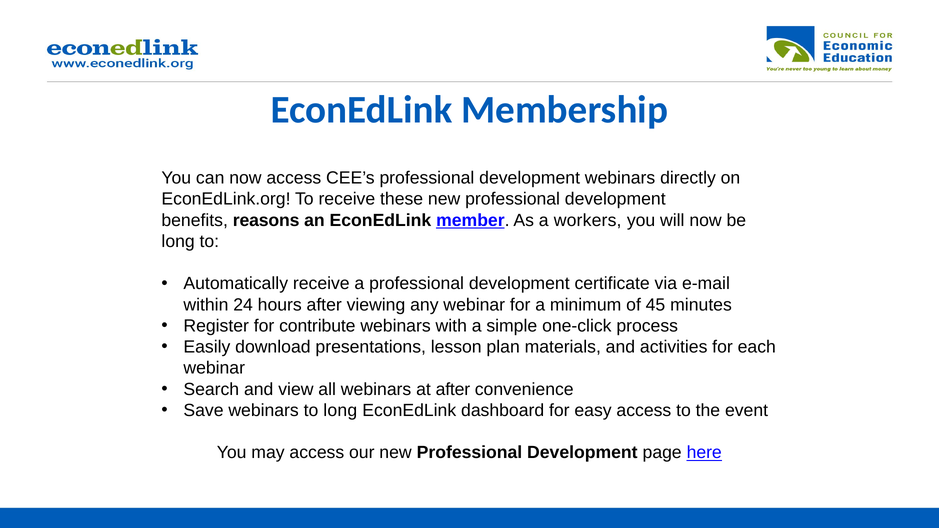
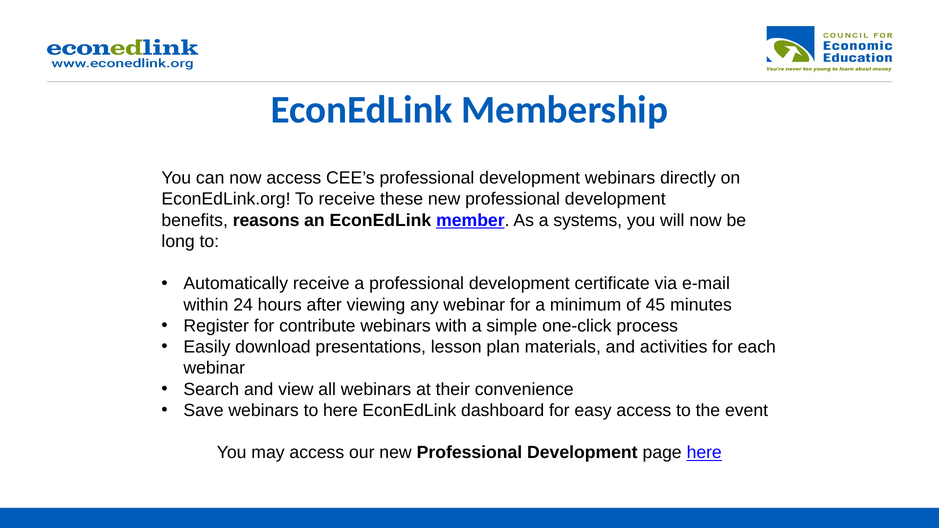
workers: workers -> systems
at after: after -> their
to long: long -> here
